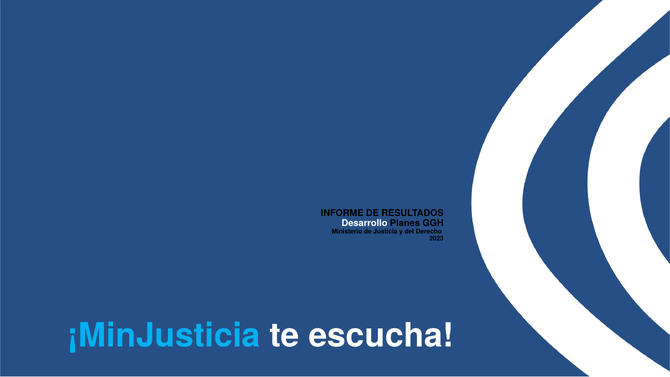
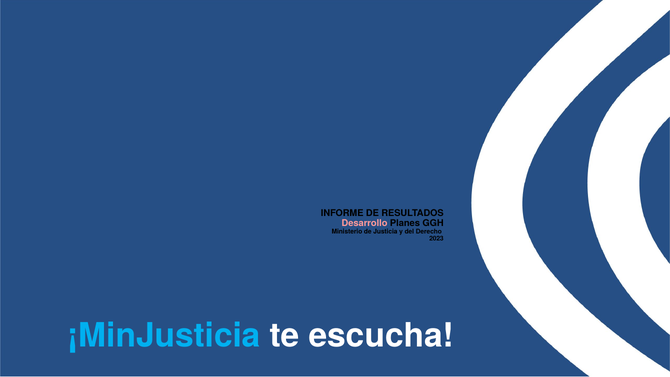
Desarrollo colour: white -> pink
